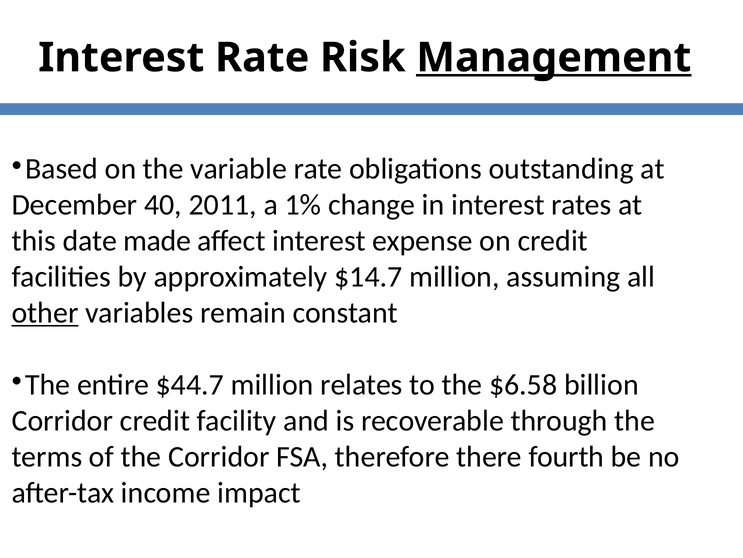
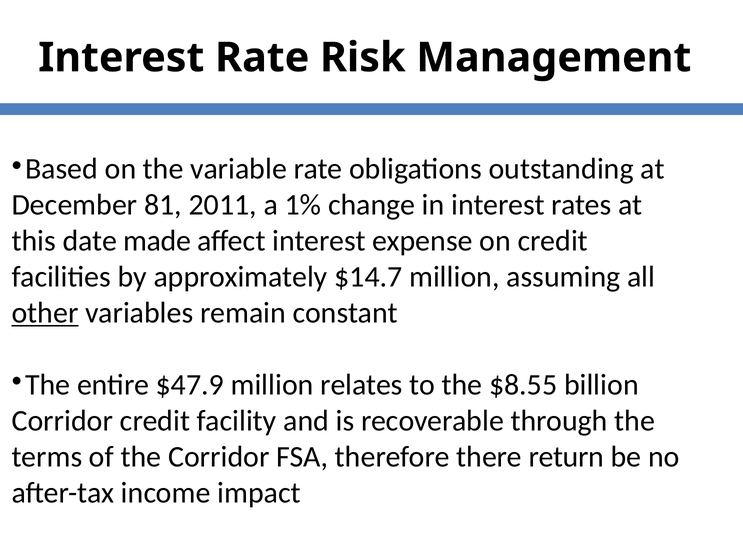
Management underline: present -> none
40: 40 -> 81
$44.7: $44.7 -> $47.9
$6.58: $6.58 -> $8.55
fourth: fourth -> return
